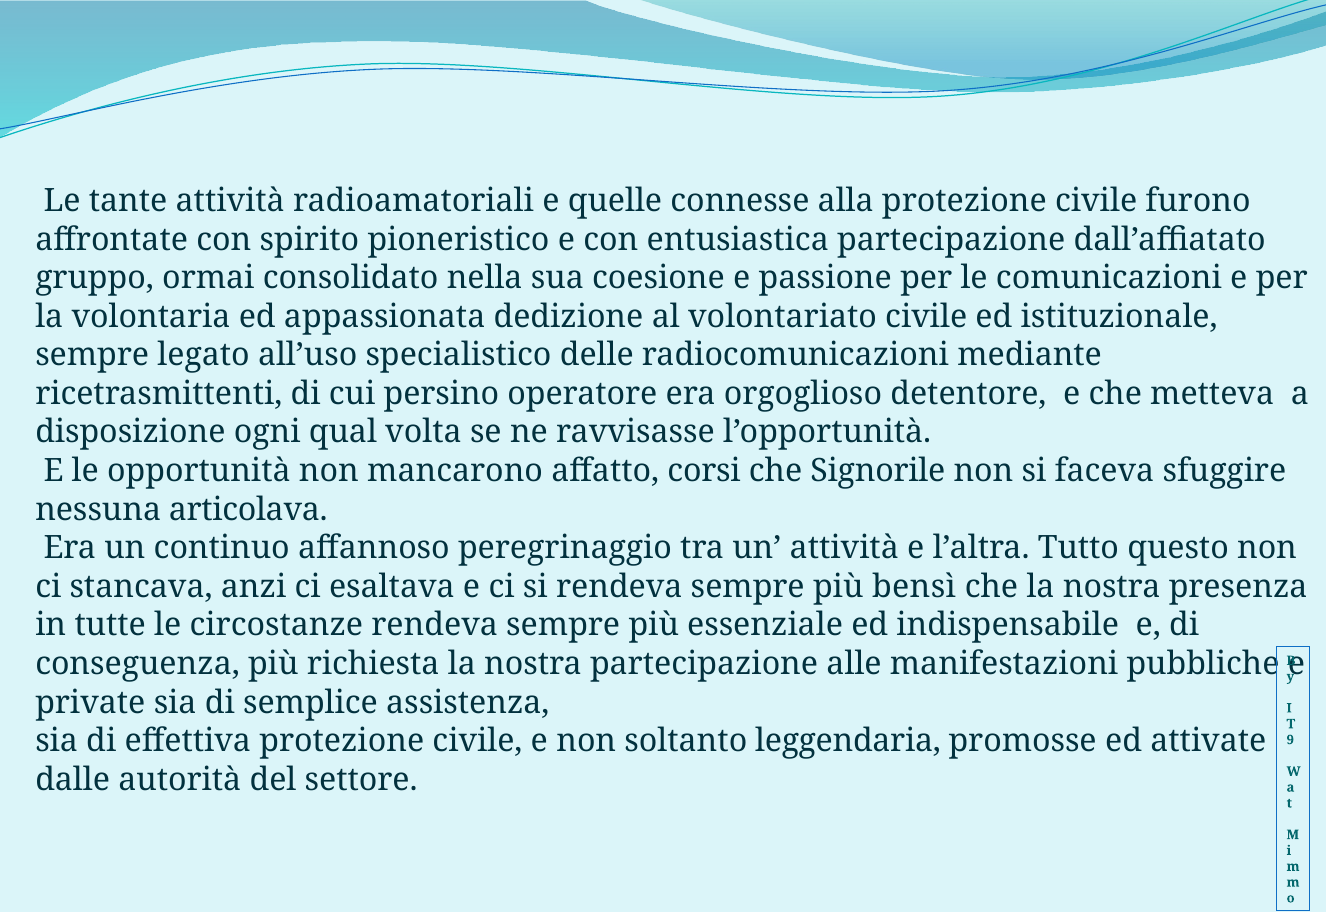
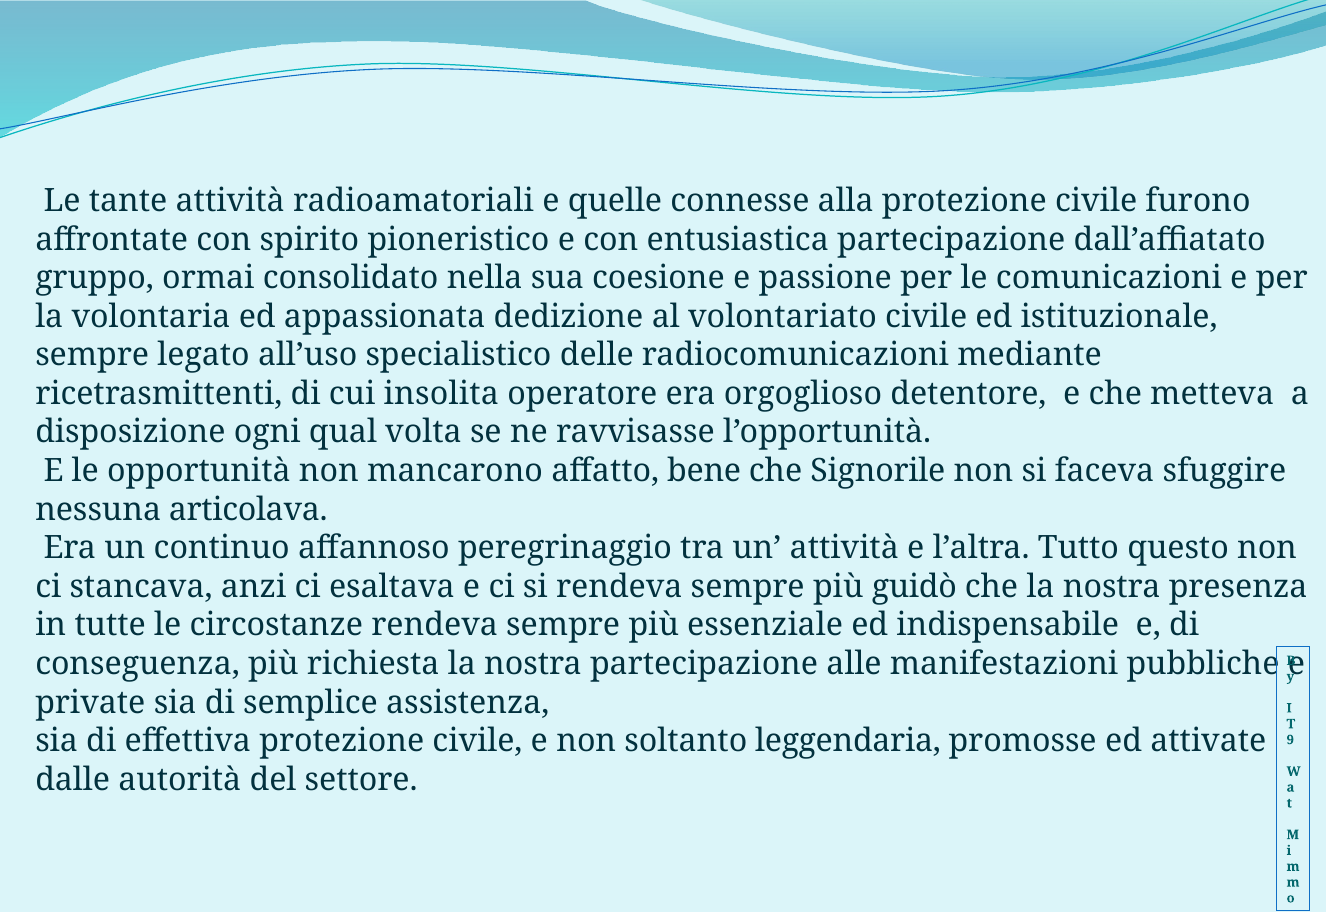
persino: persino -> insolita
corsi: corsi -> bene
bensì: bensì -> guidò
